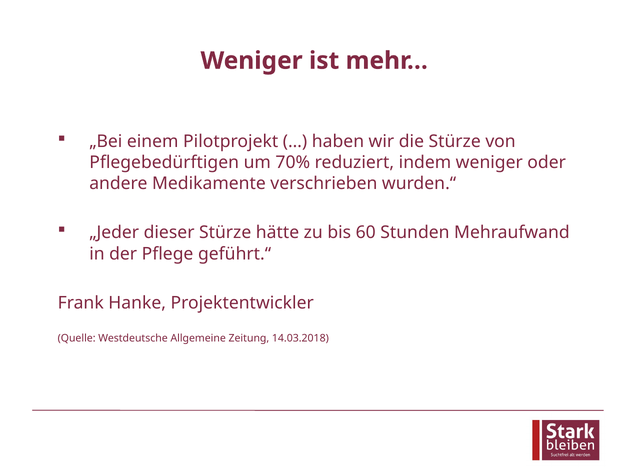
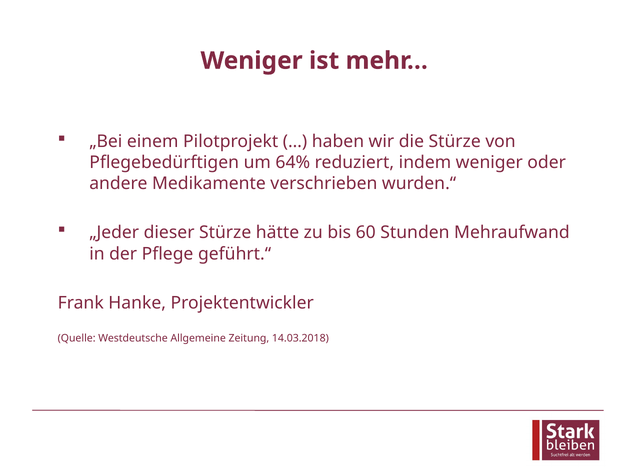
70%: 70% -> 64%
